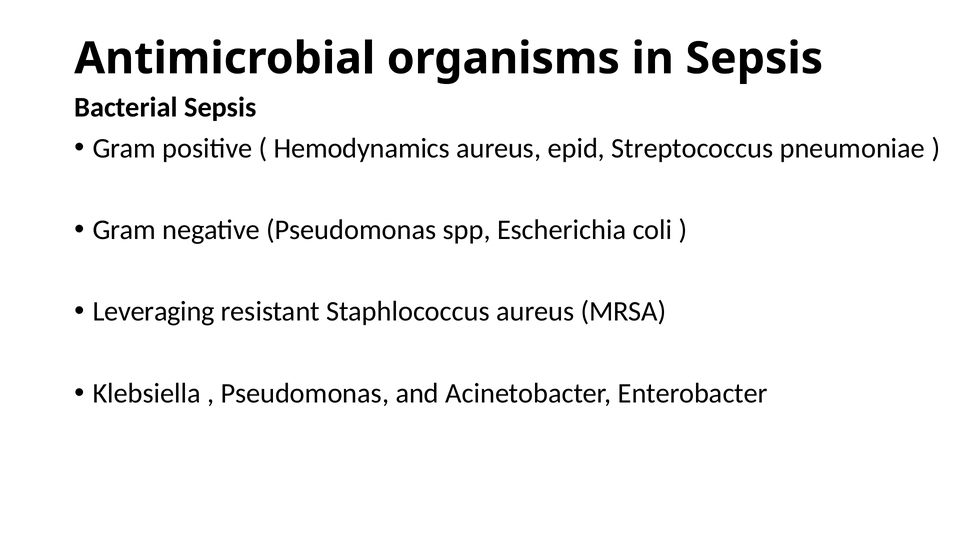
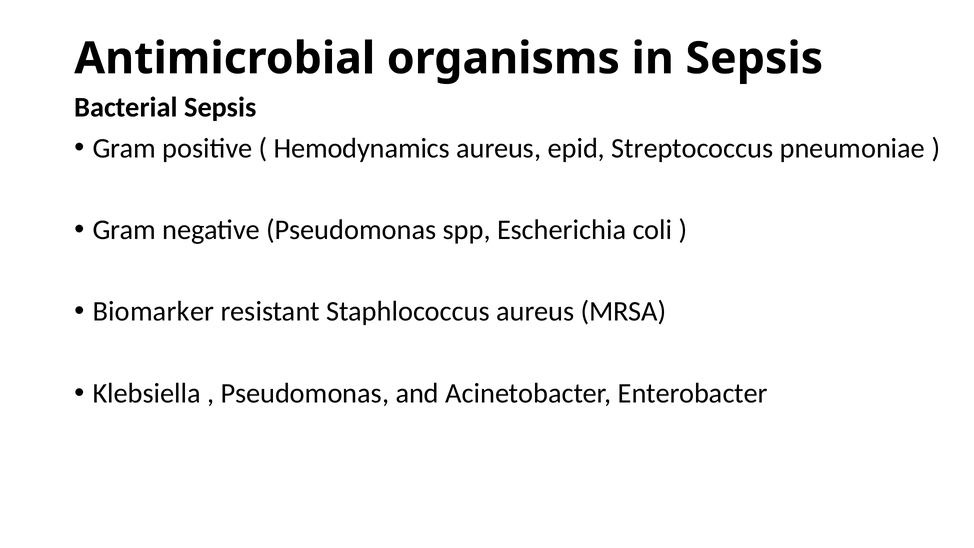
Leveraging: Leveraging -> Biomarker
